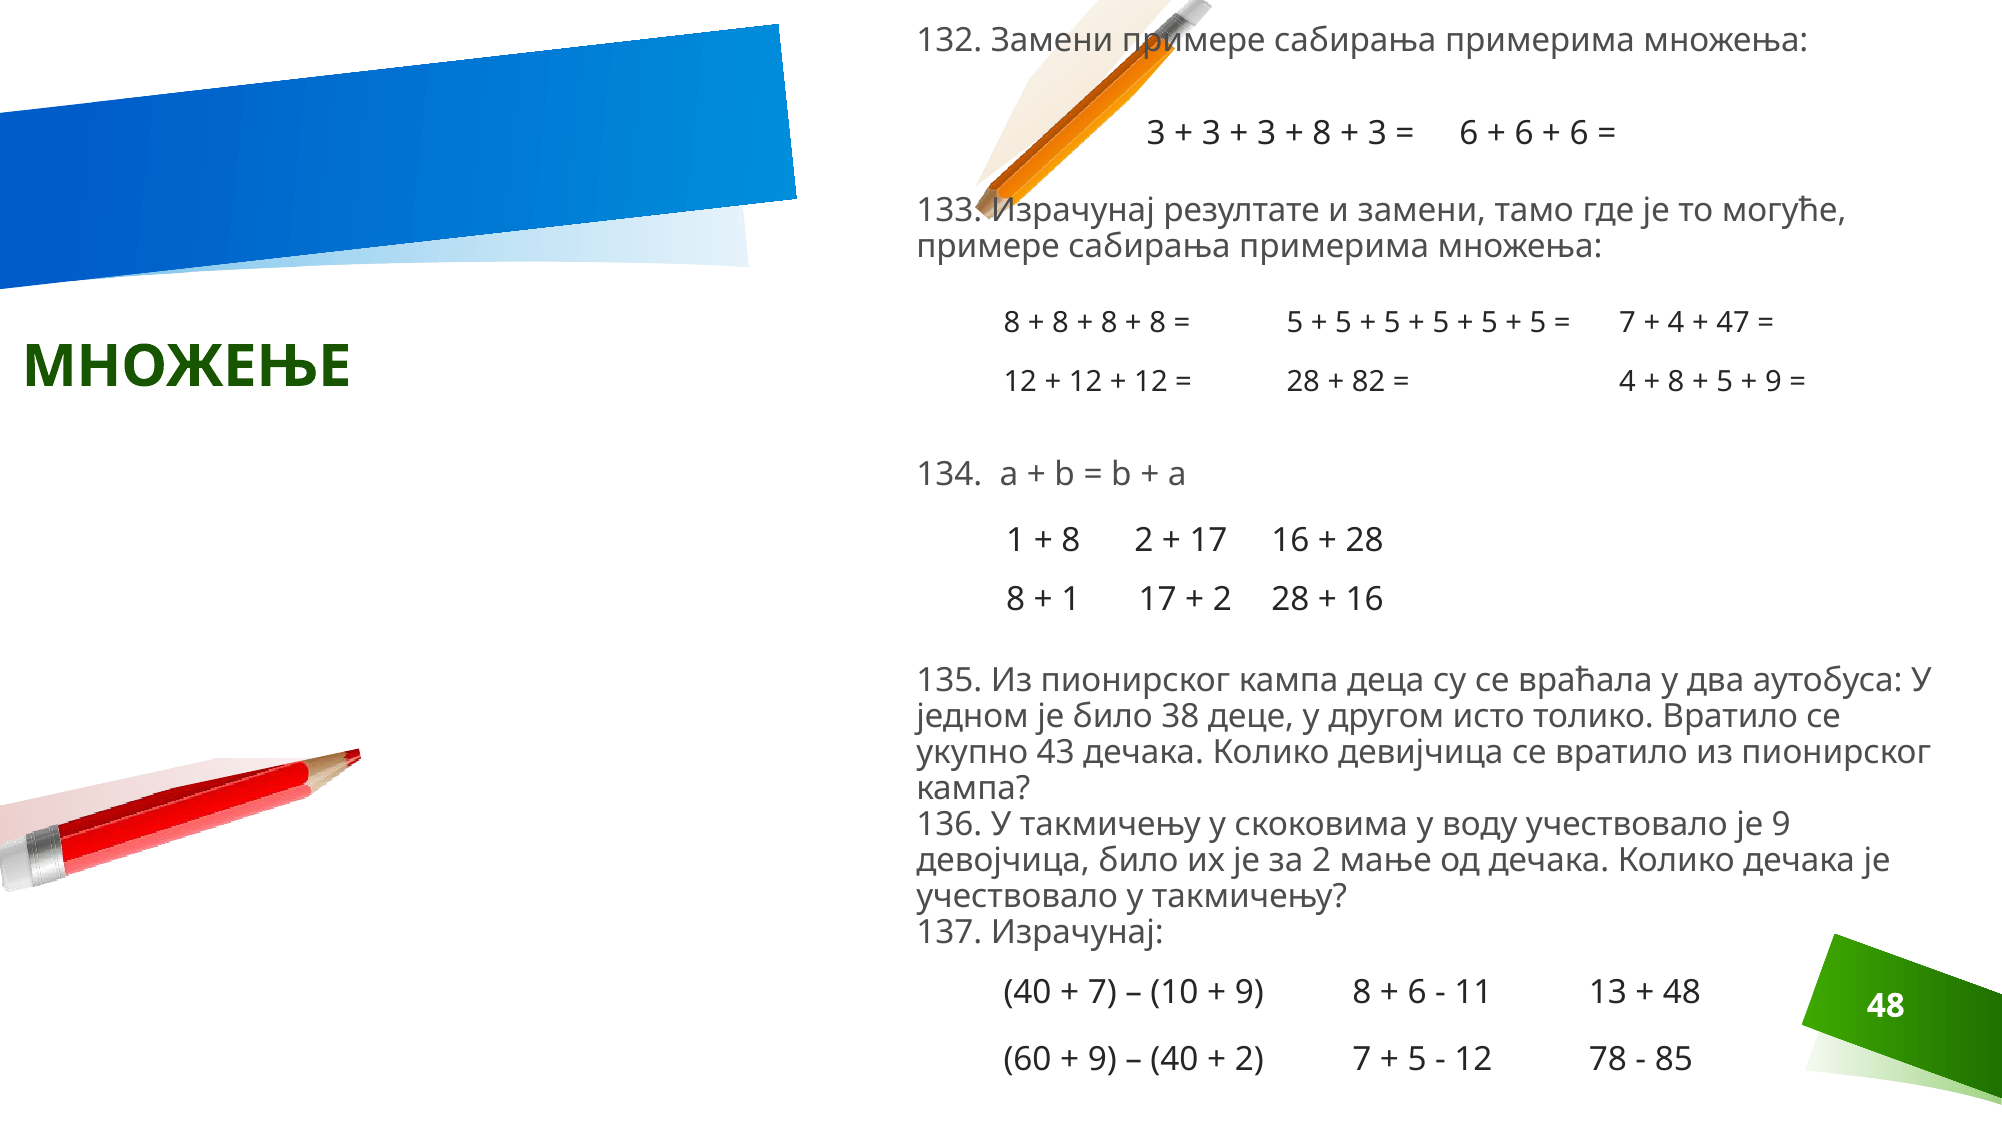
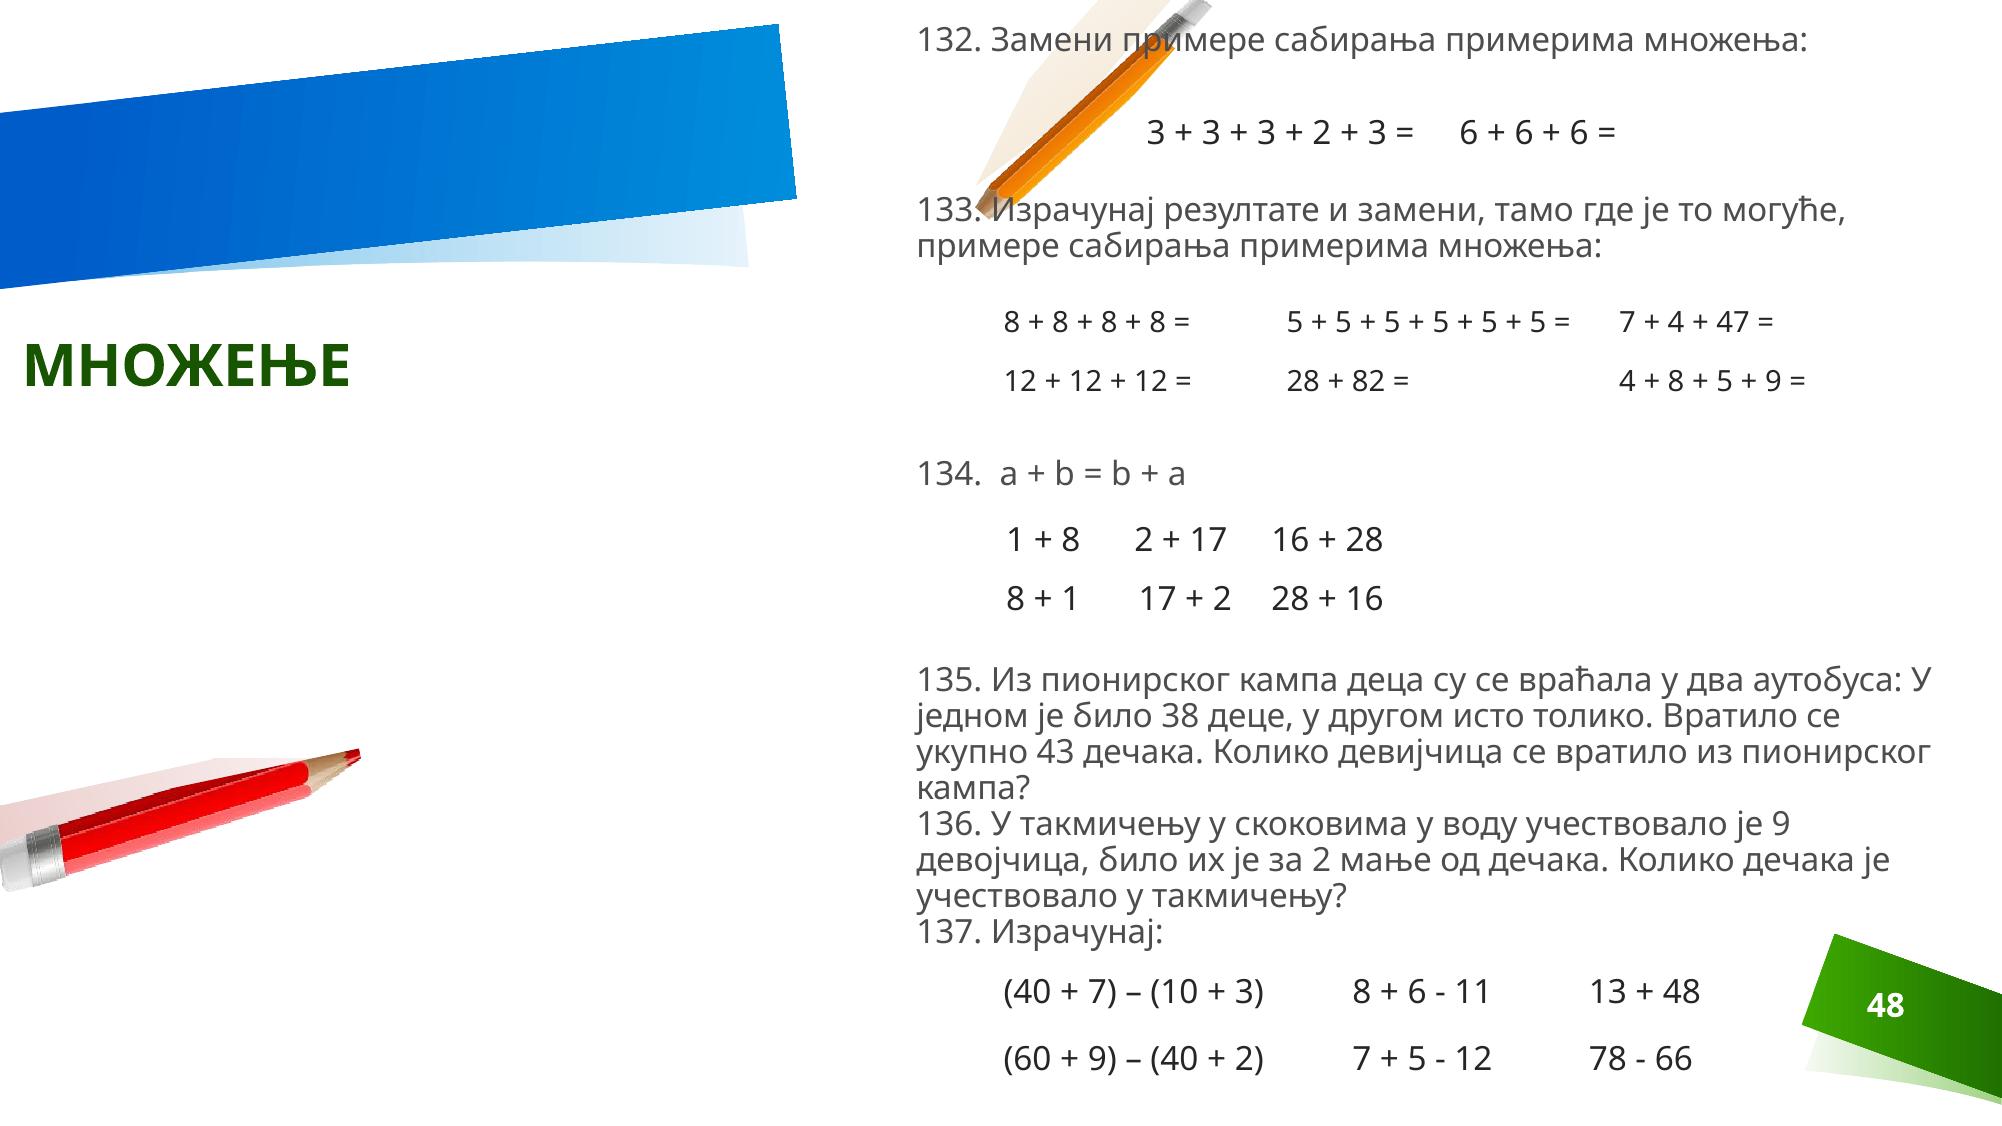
8 at (1322, 133): 8 -> 2
9 at (1249, 993): 9 -> 3
85: 85 -> 66
